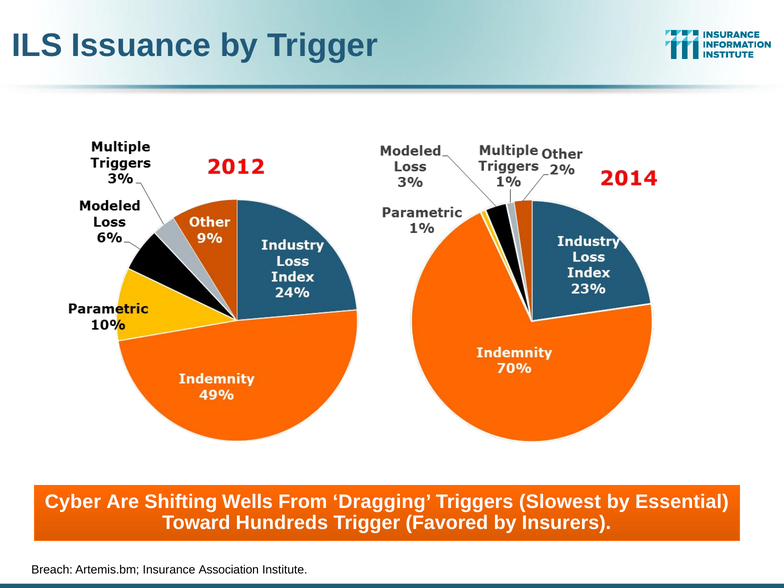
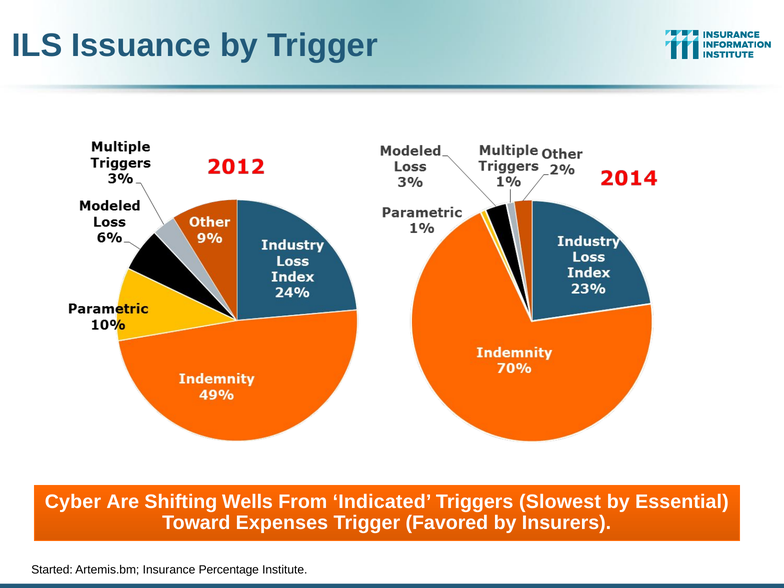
Dragging: Dragging -> Indicated
Hundreds: Hundreds -> Expenses
Breach: Breach -> Started
Association: Association -> Percentage
